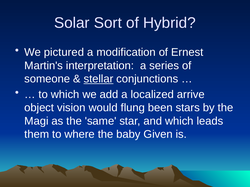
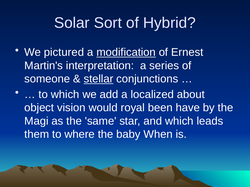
modification underline: none -> present
arrive: arrive -> about
flung: flung -> royal
stars: stars -> have
Given: Given -> When
